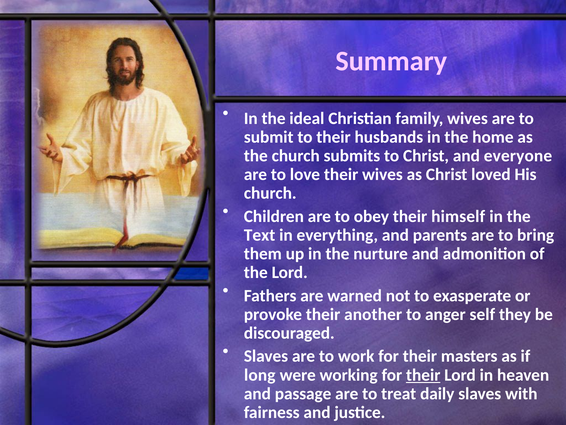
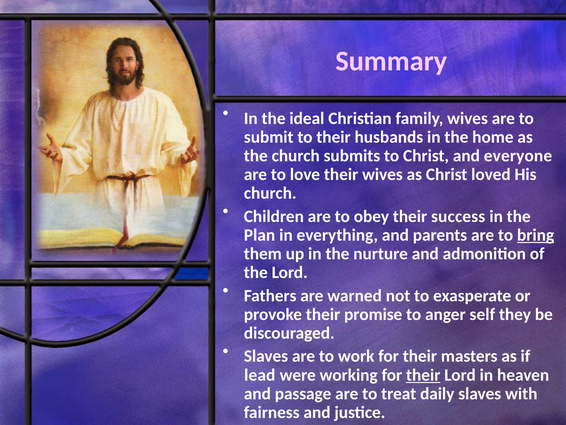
himself: himself -> success
Text: Text -> Plan
bring underline: none -> present
another: another -> promise
long: long -> lead
